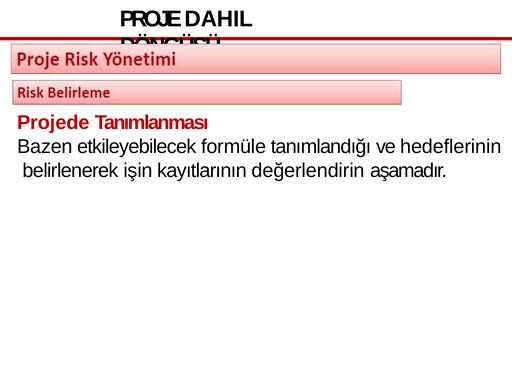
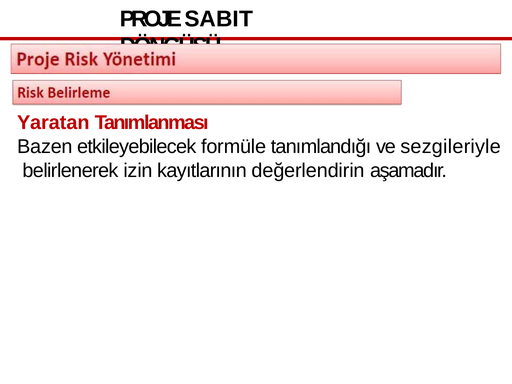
DAHIL: DAHIL -> SABIT
Projede: Projede -> Yaratan
hedeflerinin: hedeflerinin -> sezgileriyle
işin: işin -> izin
